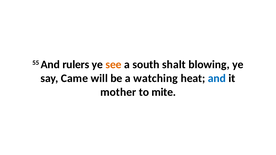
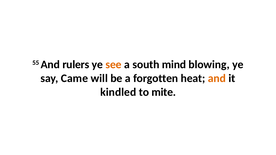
shalt: shalt -> mind
watching: watching -> forgotten
and at (217, 78) colour: blue -> orange
mother: mother -> kindled
